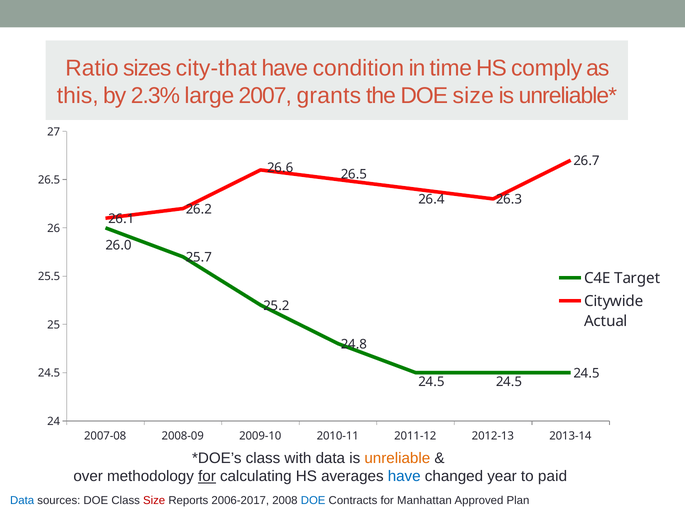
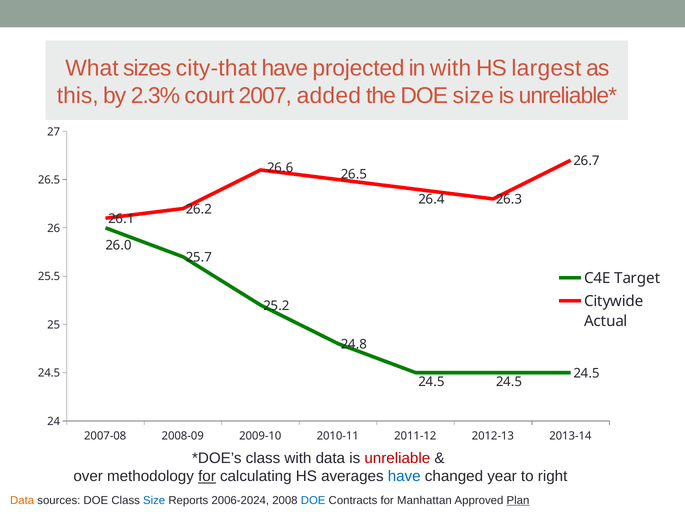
Ratio: Ratio -> What
condition: condition -> projected
in time: time -> with
comply: comply -> largest
large: large -> court
grants: grants -> added
unreliable colour: orange -> red
paid: paid -> right
Data at (22, 500) colour: blue -> orange
Size at (154, 500) colour: red -> blue
2006-2017: 2006-2017 -> 2006-2024
Plan underline: none -> present
